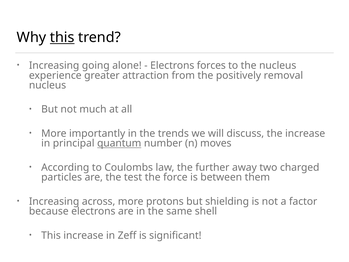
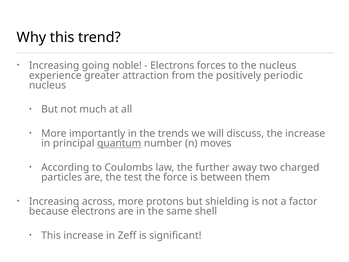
this at (62, 37) underline: present -> none
alone: alone -> noble
removal: removal -> periodic
